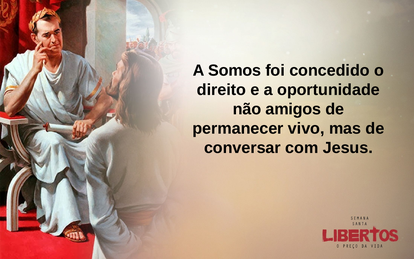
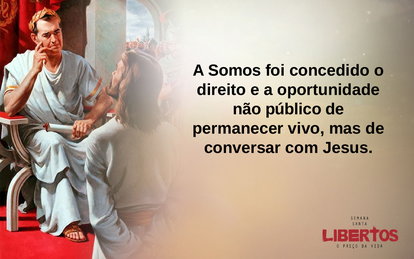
amigos: amigos -> público
